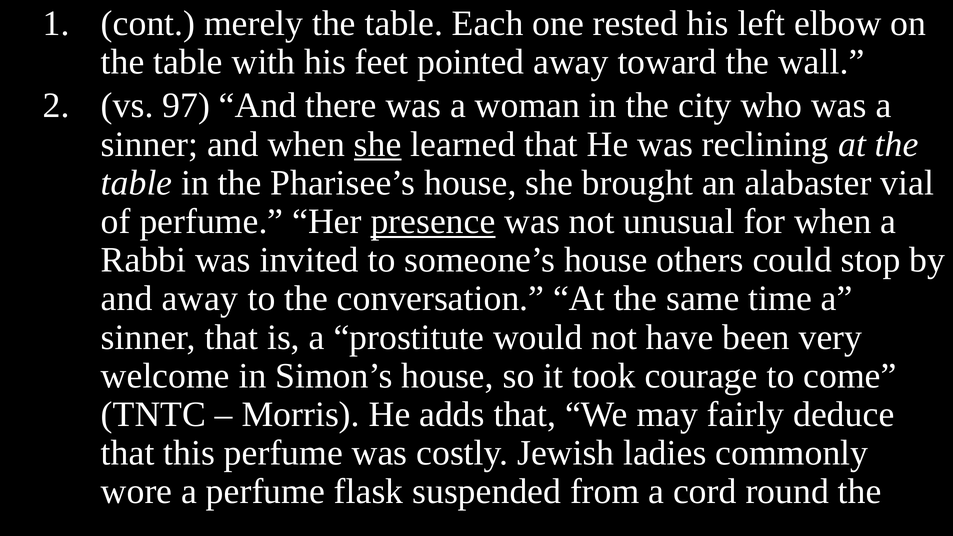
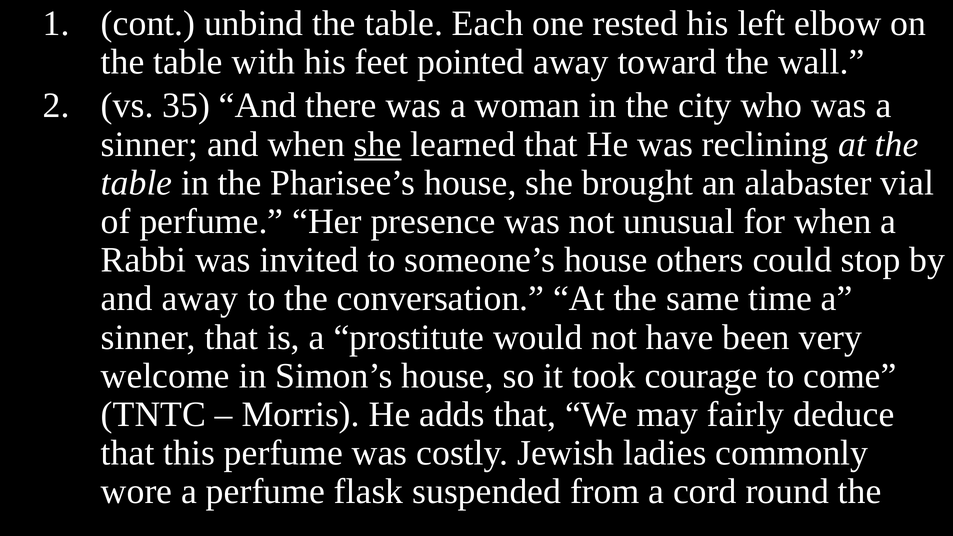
merely: merely -> unbind
97: 97 -> 35
presence underline: present -> none
